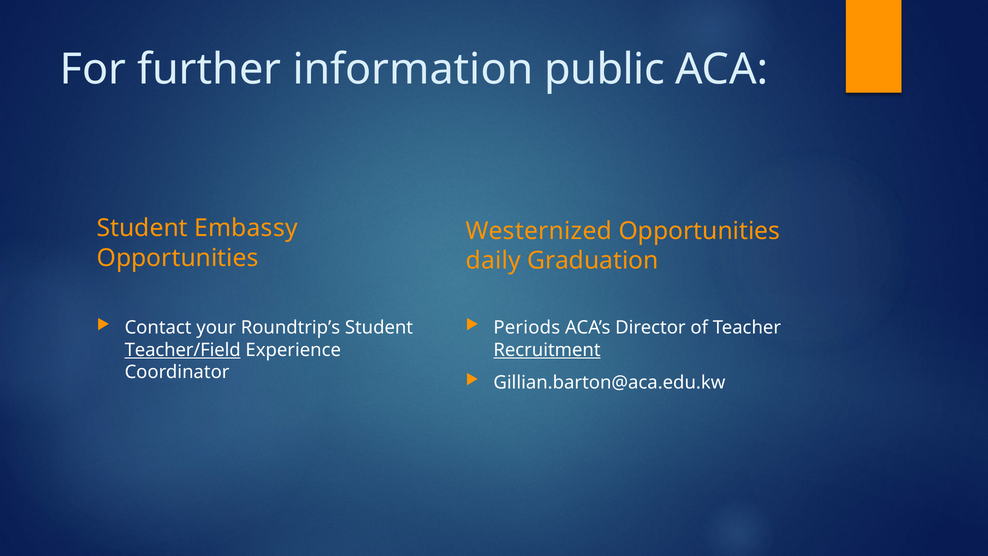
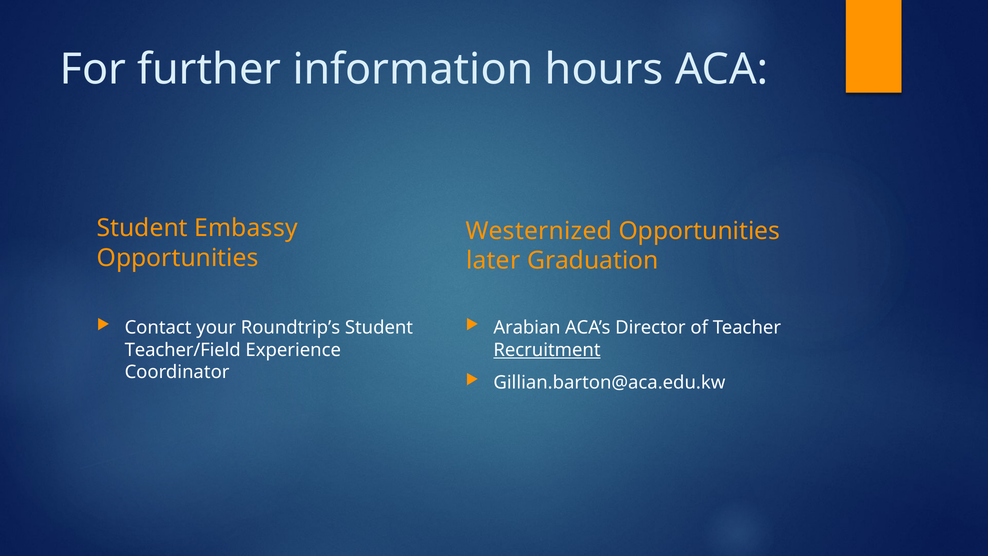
public: public -> hours
daily: daily -> later
Periods: Periods -> Arabian
Teacher/Field underline: present -> none
